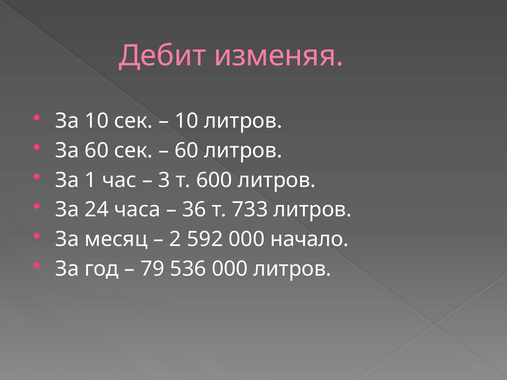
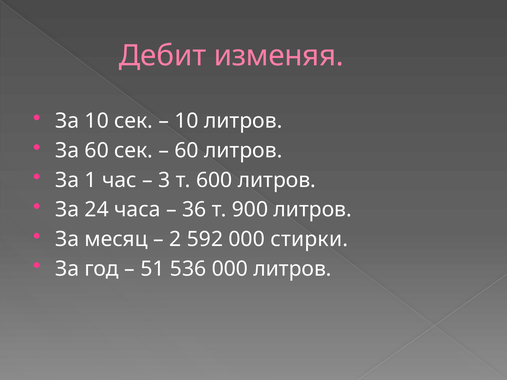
733: 733 -> 900
начало: начало -> стирки
79: 79 -> 51
